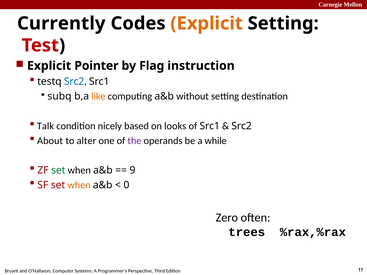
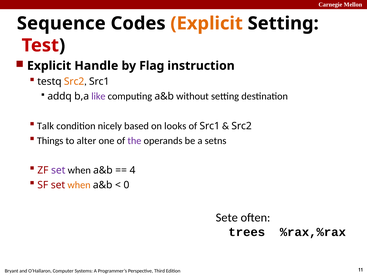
Currently: Currently -> Sequence
Pointer: Pointer -> Handle
Src2 at (74, 82) colour: blue -> orange
subq: subq -> addq
like colour: orange -> purple
About: About -> Things
while: while -> setns
set at (58, 170) colour: green -> purple
9: 9 -> 4
Zero: Zero -> Sete
